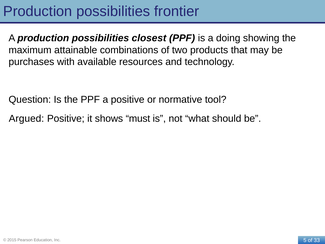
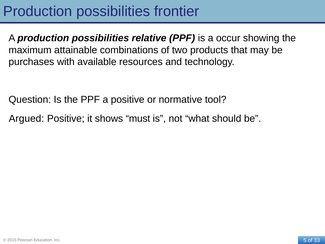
closest: closest -> relative
doing: doing -> occur
